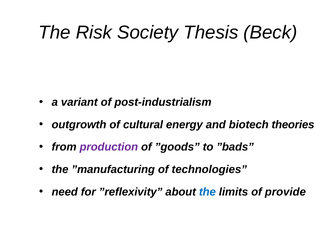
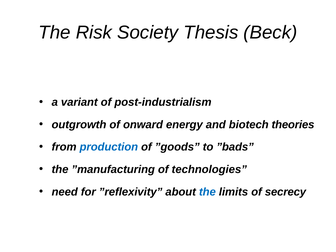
cultural: cultural -> onward
production colour: purple -> blue
provide: provide -> secrecy
